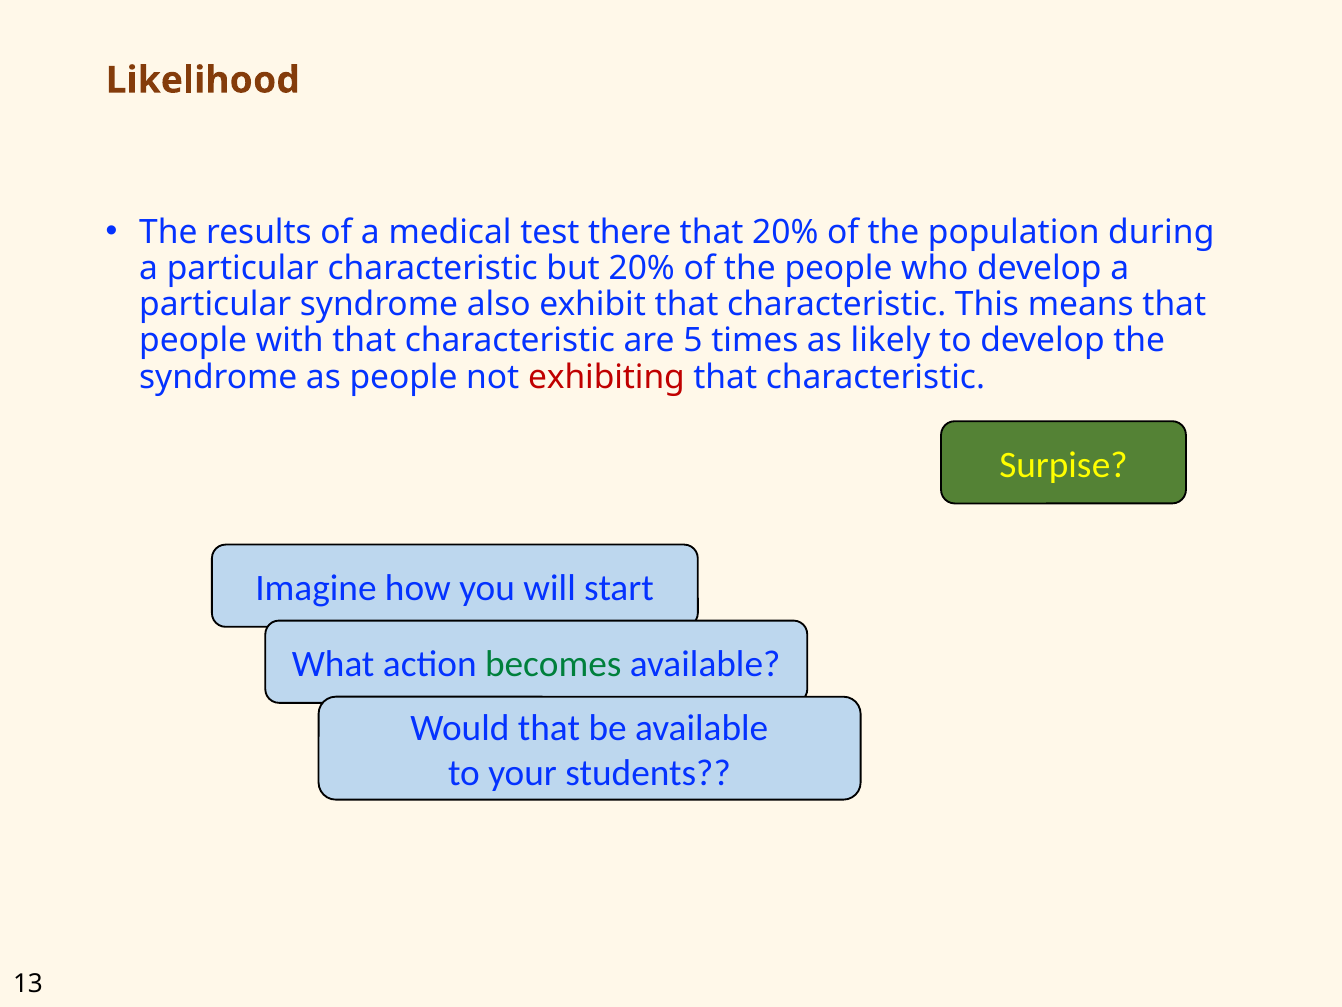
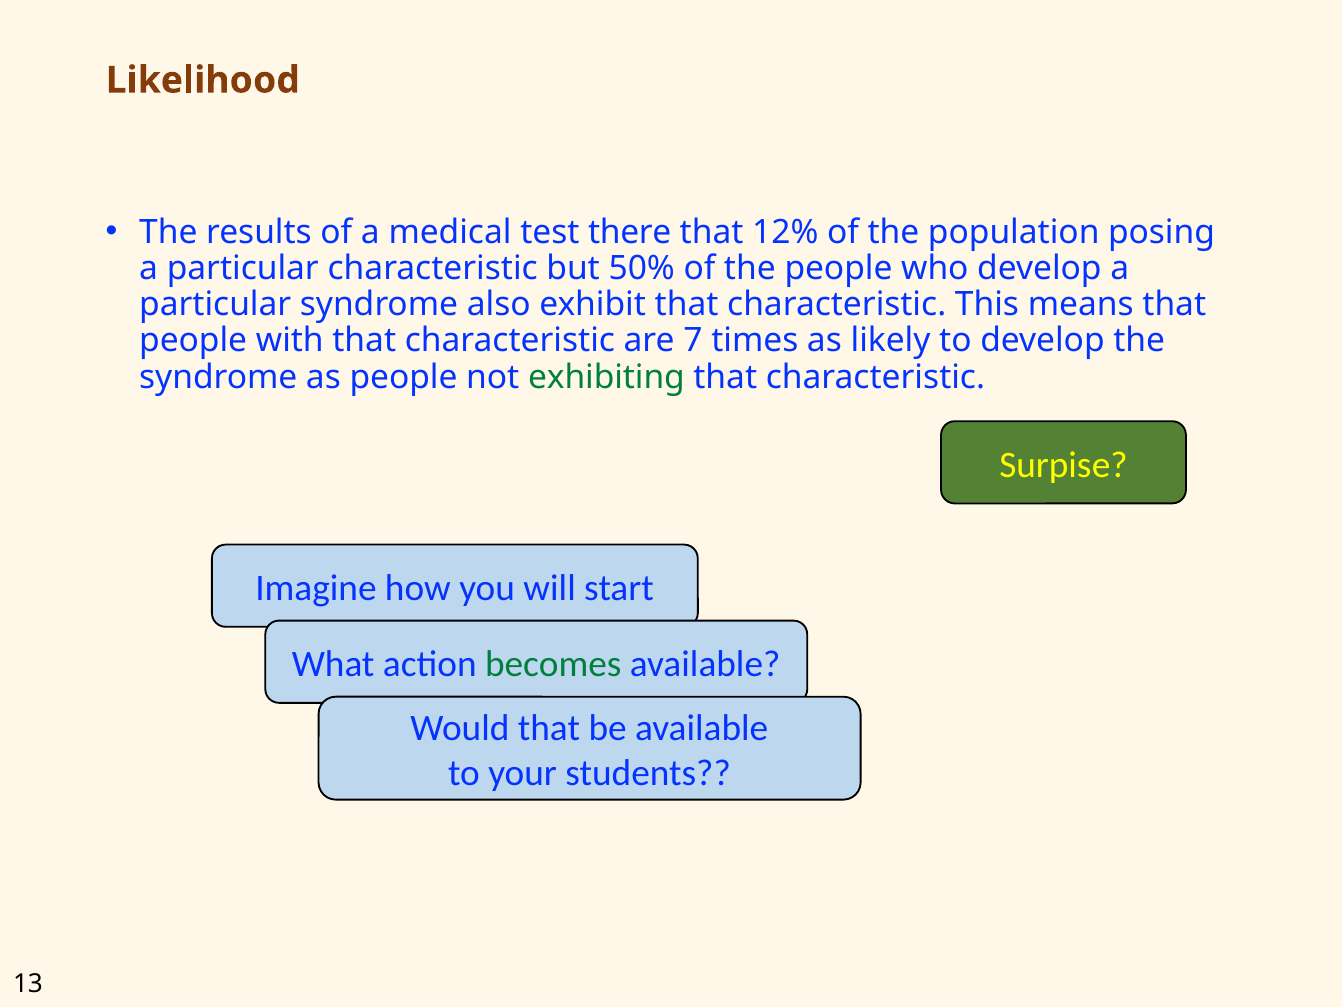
that 20%: 20% -> 12%
during: during -> posing
but 20%: 20% -> 50%
5: 5 -> 7
exhibiting colour: red -> green
